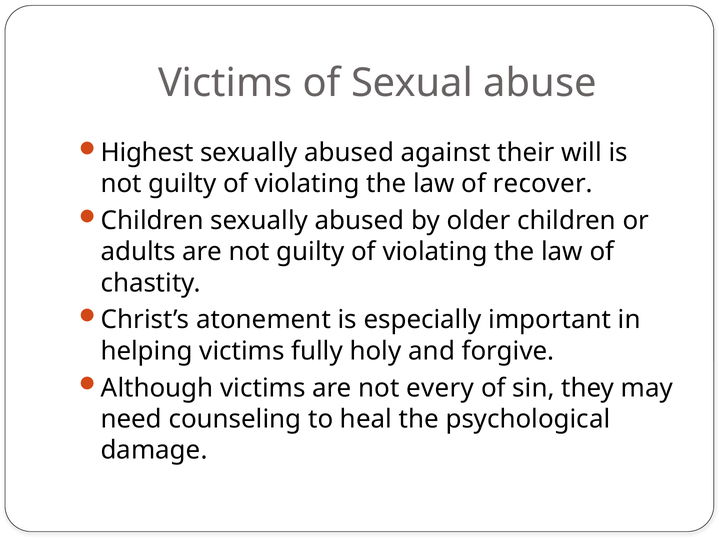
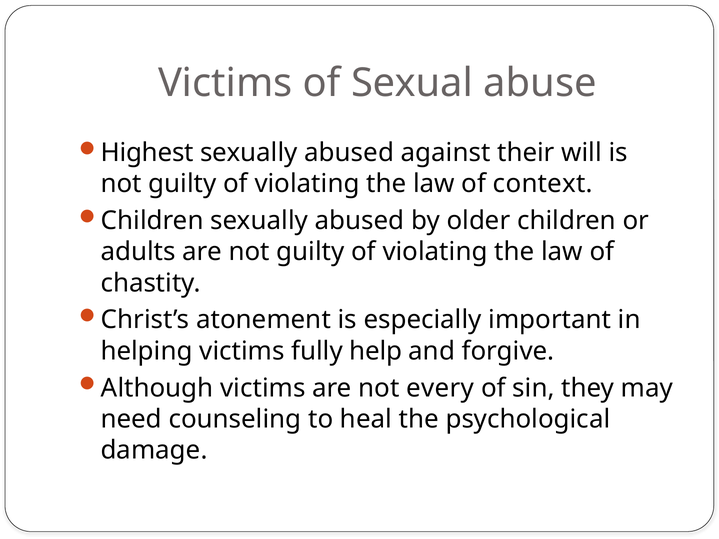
recover: recover -> context
holy: holy -> help
